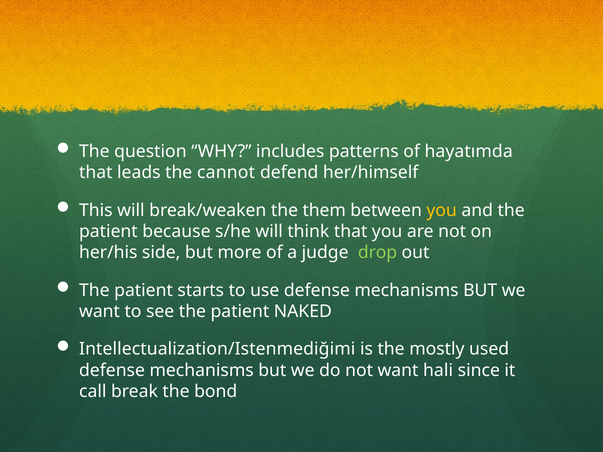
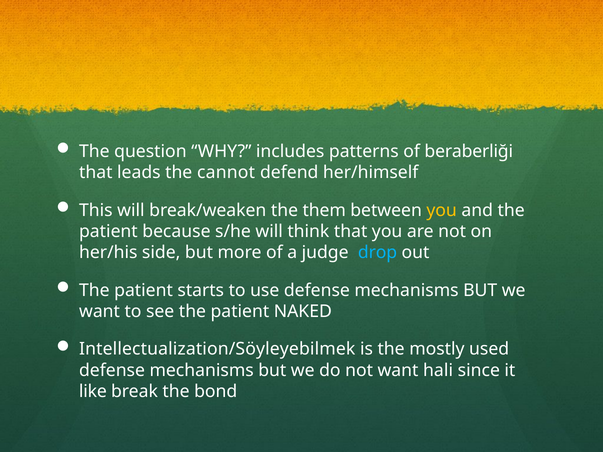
hayatımda: hayatımda -> beraberliği
drop colour: light green -> light blue
Intellectualization/Istenmediğimi: Intellectualization/Istenmediğimi -> Intellectualization/Söyleyebilmek
call: call -> like
